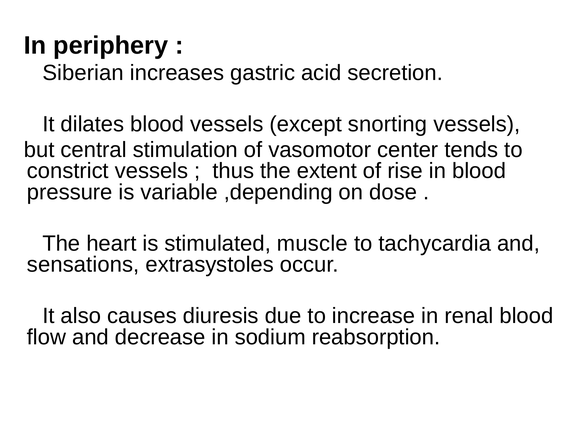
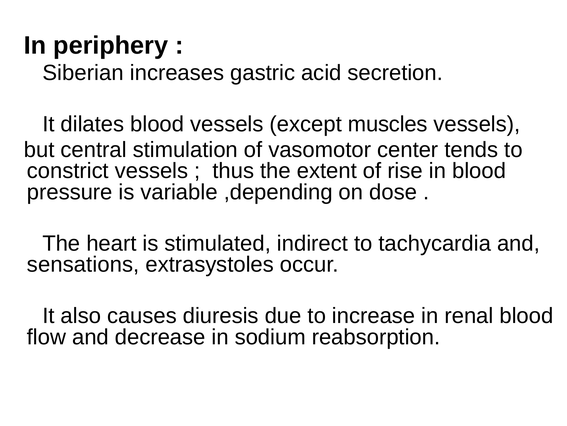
snorting: snorting -> muscles
muscle: muscle -> indirect
